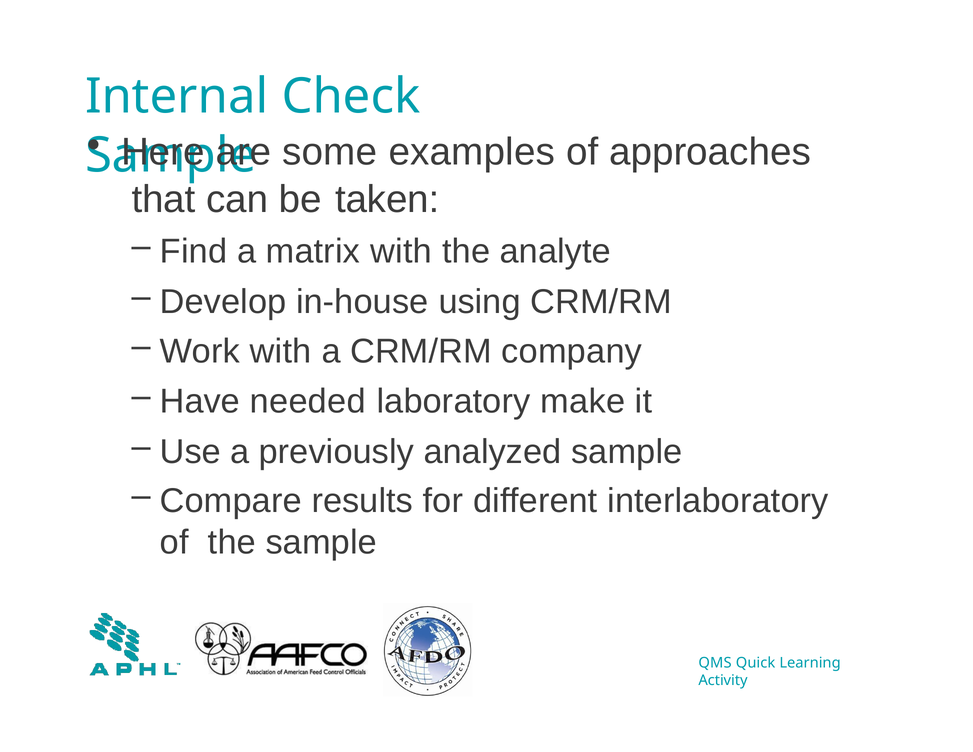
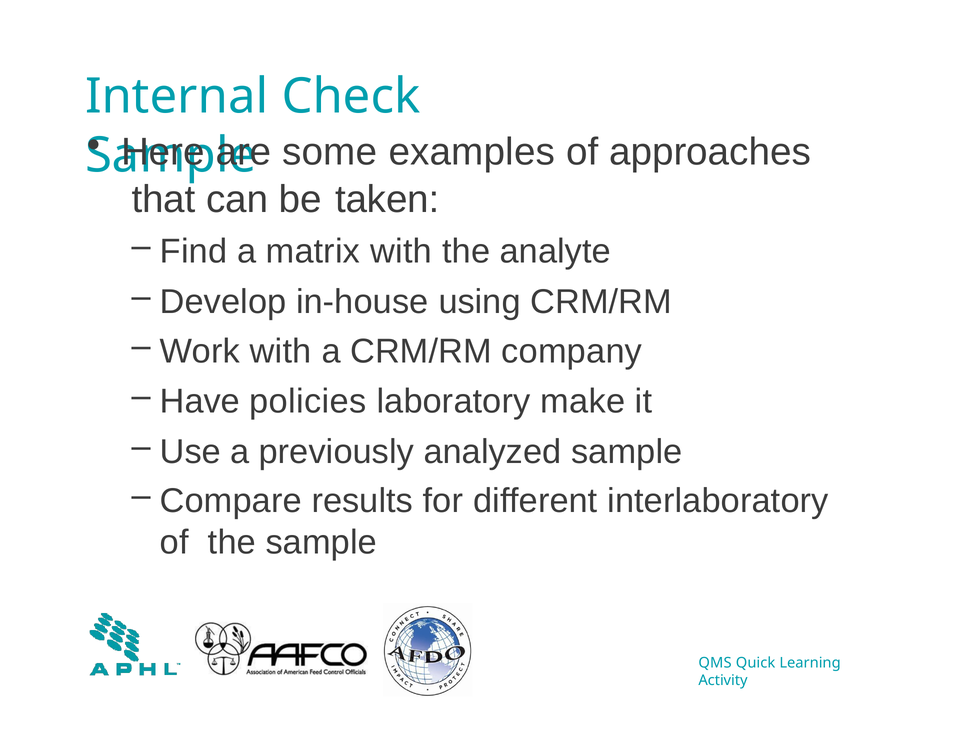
needed: needed -> policies
